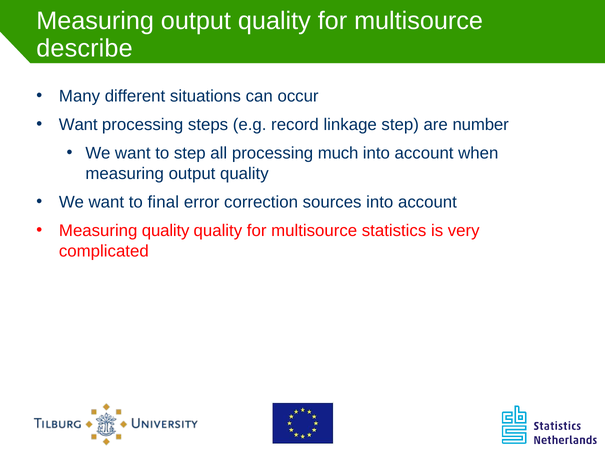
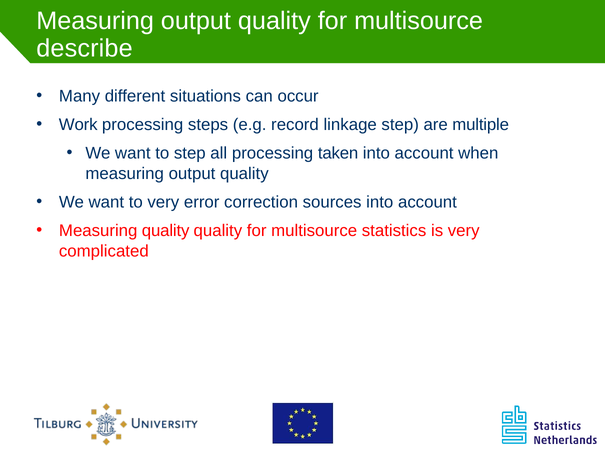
Want at (78, 125): Want -> Work
number: number -> multiple
much: much -> taken
to final: final -> very
